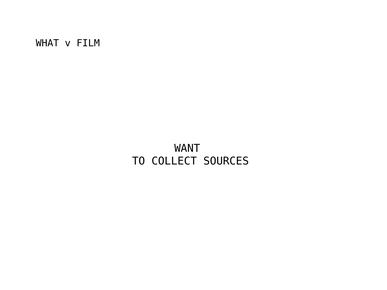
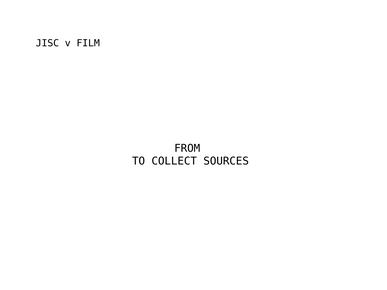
WHAT: WHAT -> JISC
WANT: WANT -> FROM
